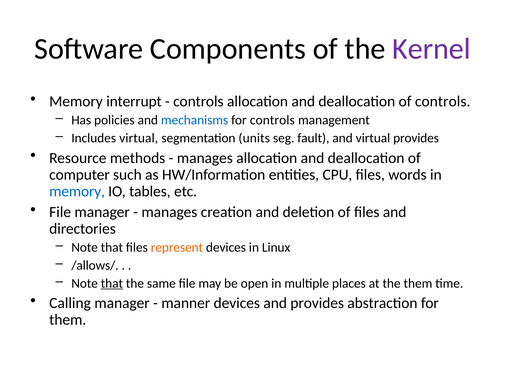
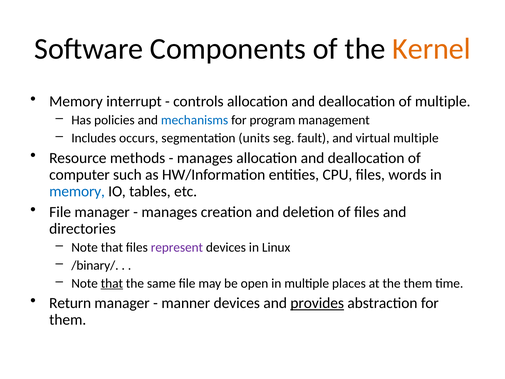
Kernel colour: purple -> orange
of controls: controls -> multiple
for controls: controls -> program
Includes virtual: virtual -> occurs
virtual provides: provides -> multiple
represent colour: orange -> purple
/allows/: /allows/ -> /binary/
Calling: Calling -> Return
provides at (317, 303) underline: none -> present
